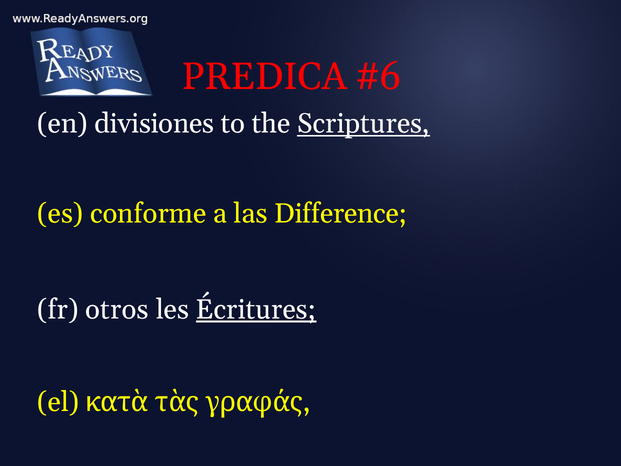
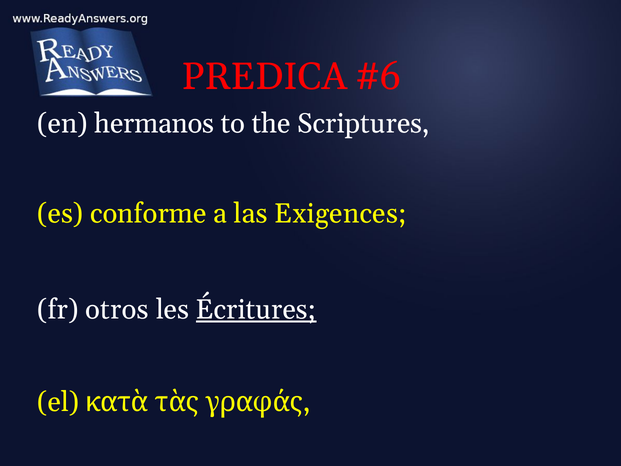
divisiones: divisiones -> hermanos
Scriptures underline: present -> none
Difference: Difference -> Exigences
